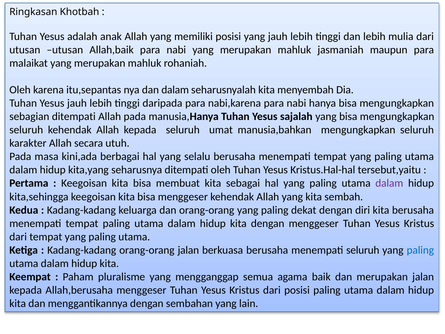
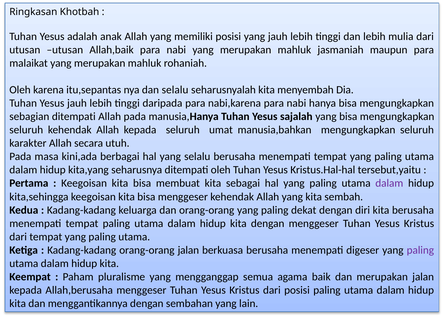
dan dalam: dalam -> selalu
menempati seluruh: seluruh -> digeser
paling at (420, 250) colour: blue -> purple
